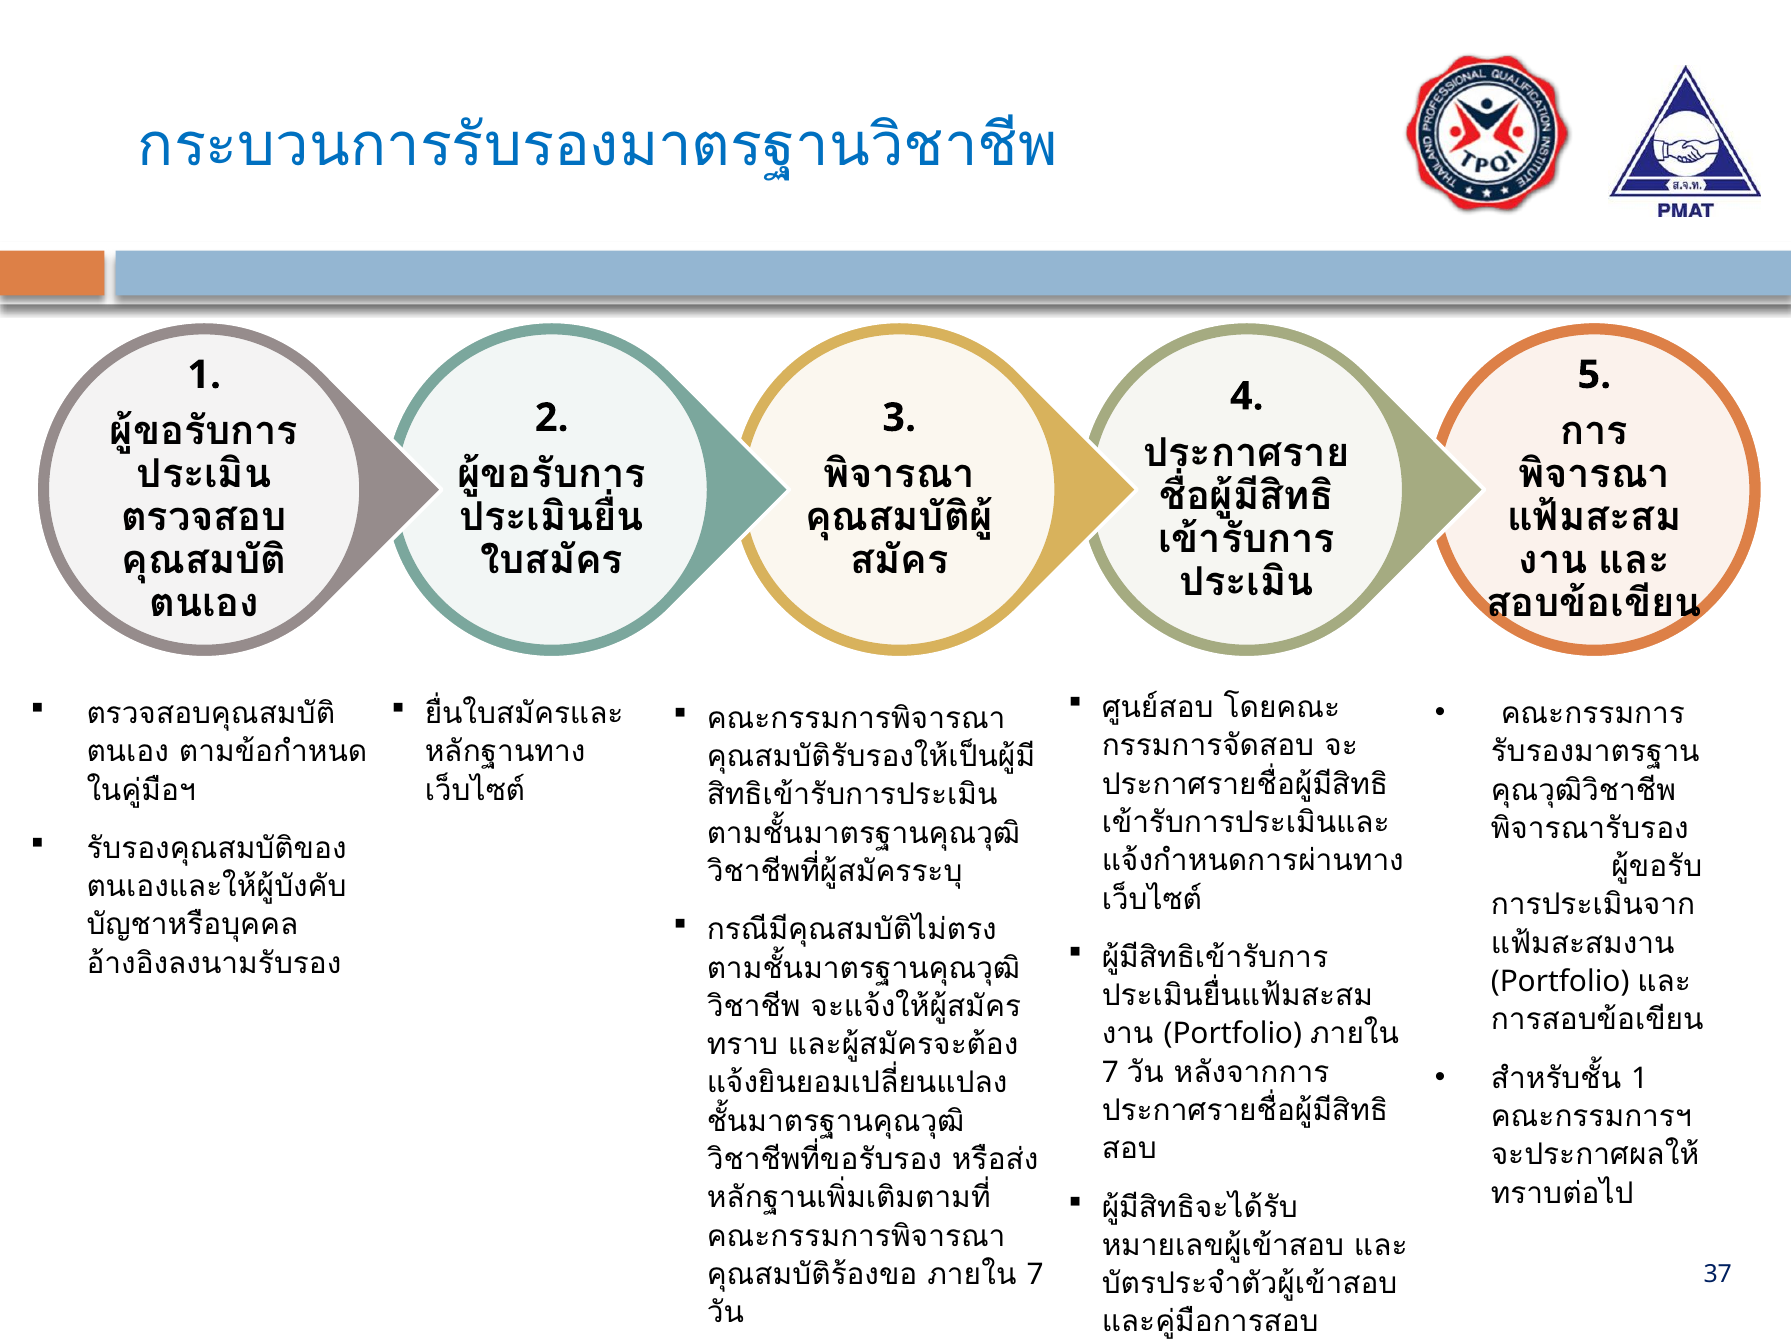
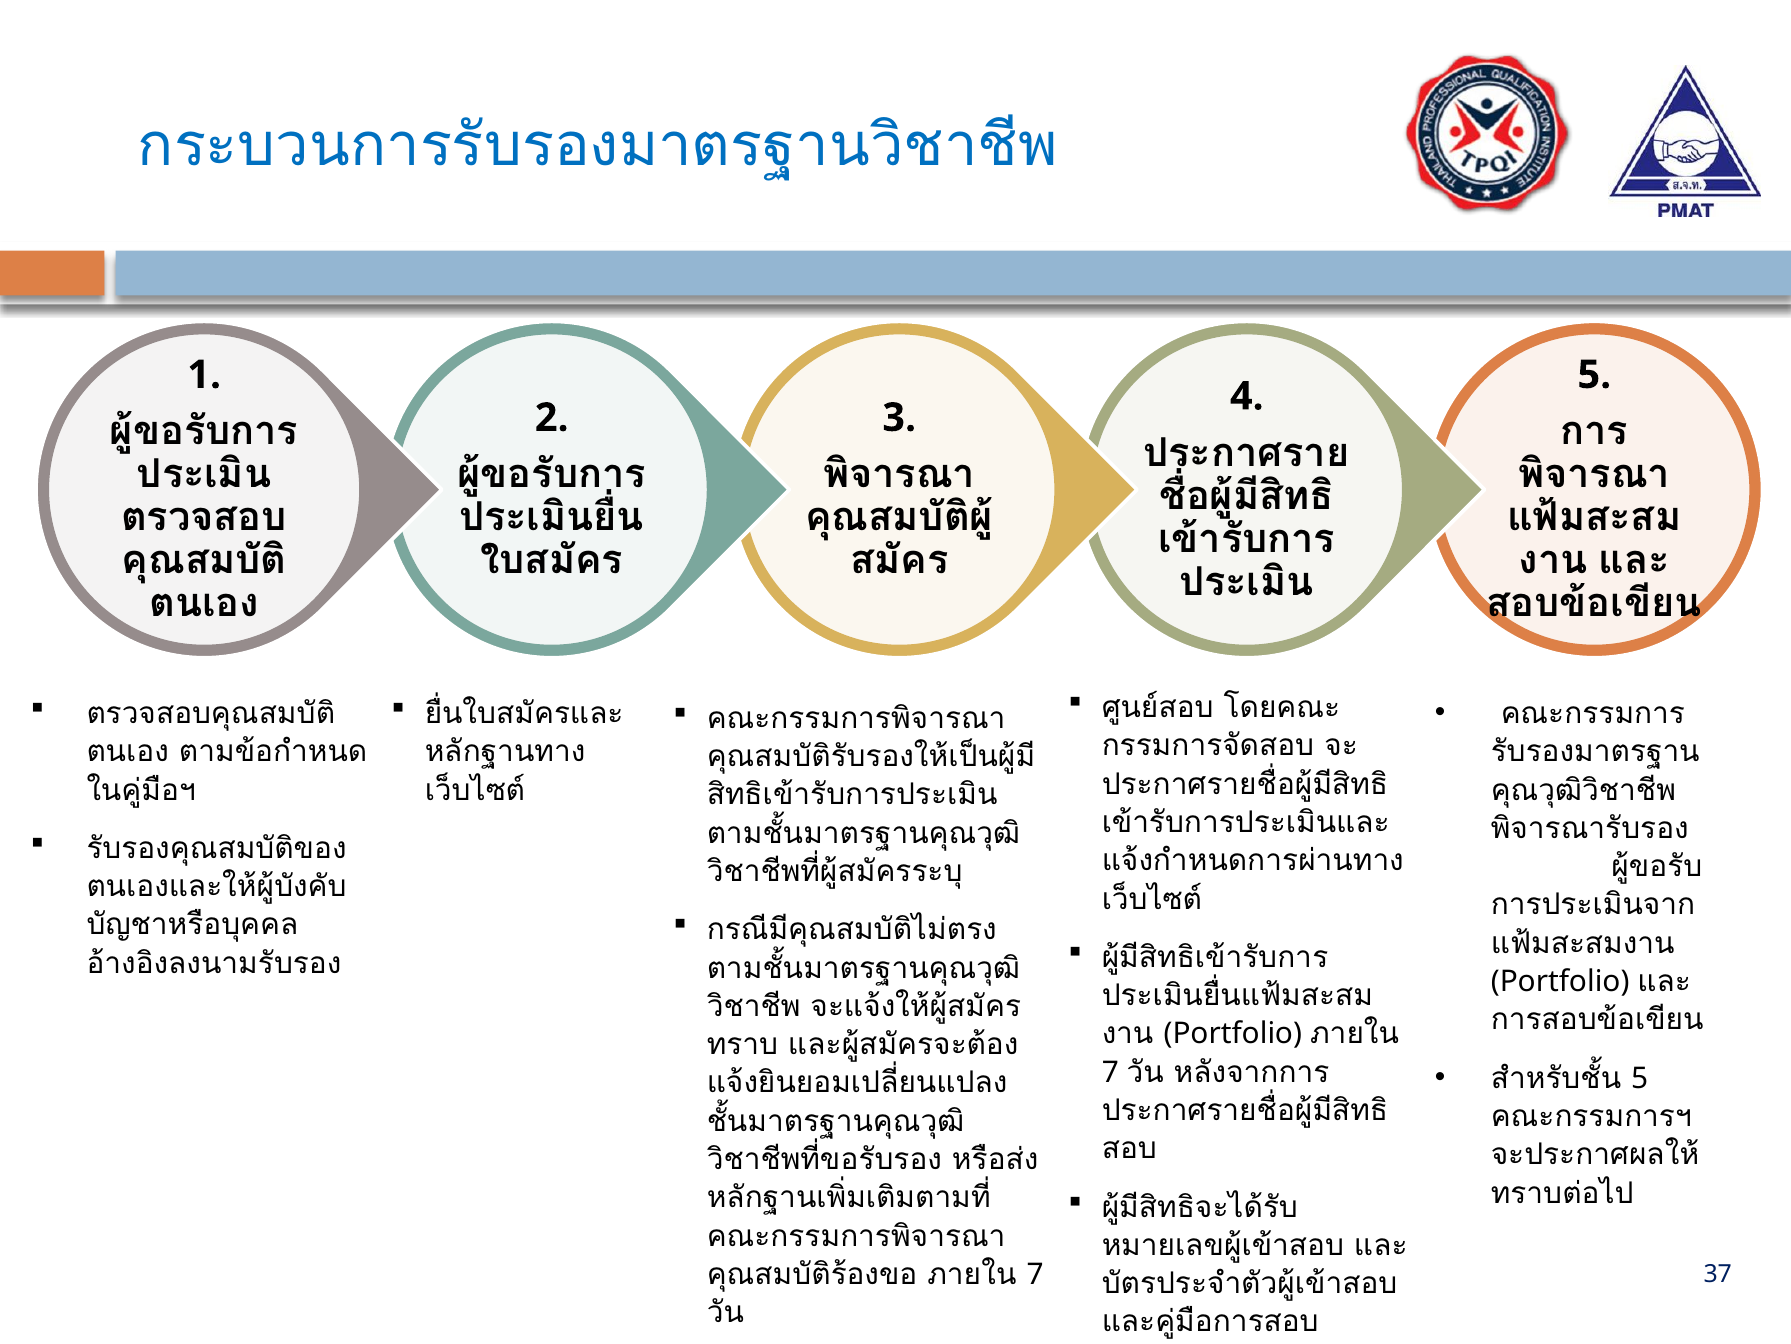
1 at (1640, 1078): 1 -> 5
